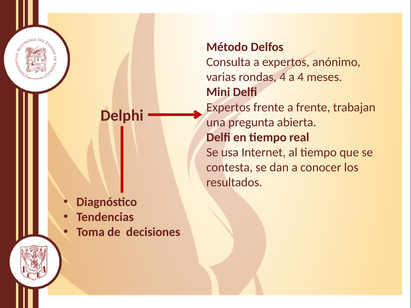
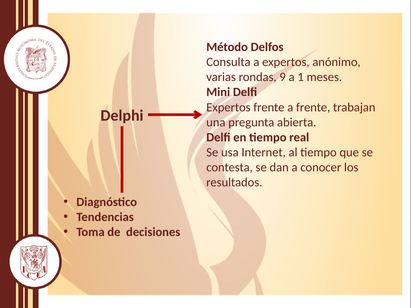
rondas 4: 4 -> 9
a 4: 4 -> 1
